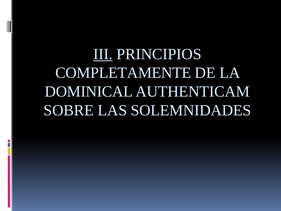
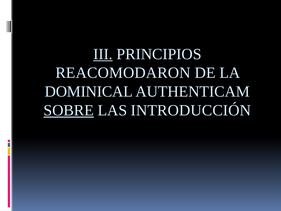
COMPLETAMENTE: COMPLETAMENTE -> REACOMODARON
SOBRE underline: none -> present
SOLEMNIDADES: SOLEMNIDADES -> INTRODUCCIÓN
